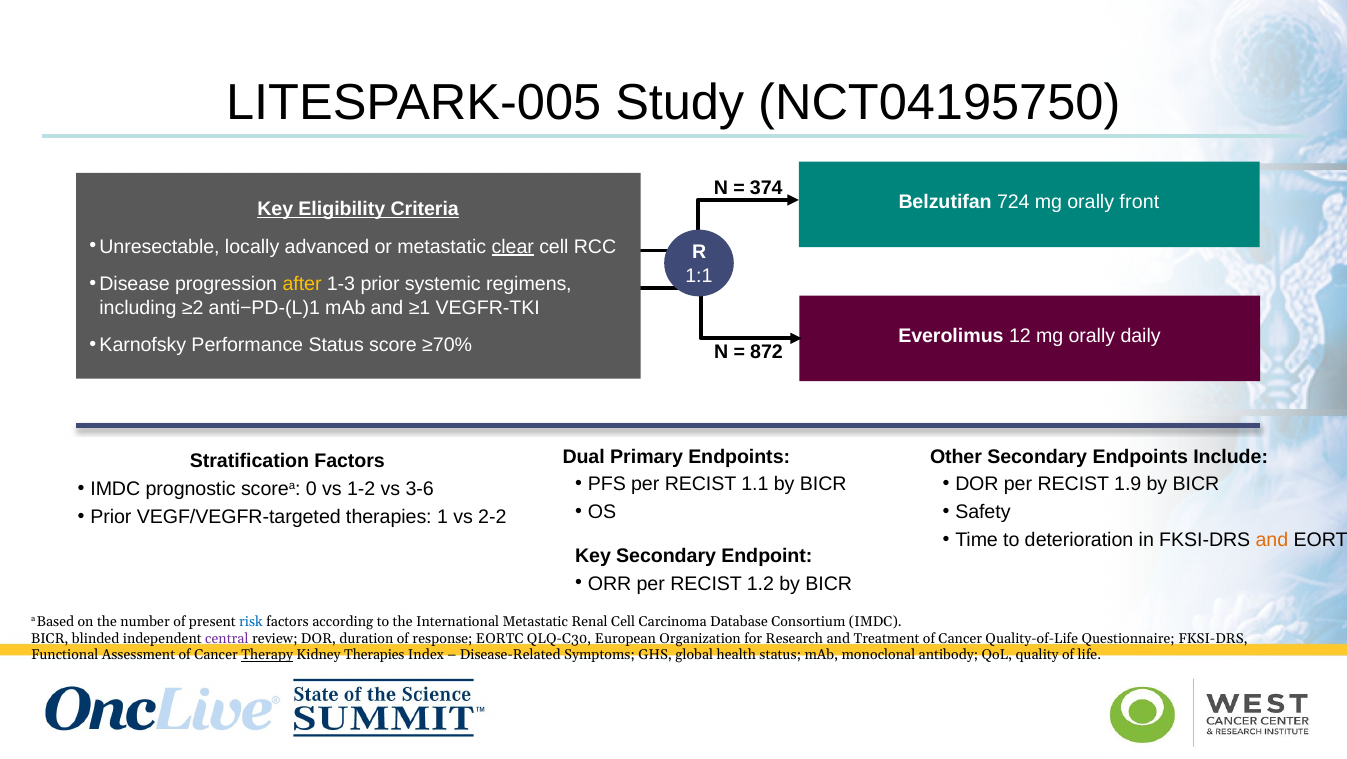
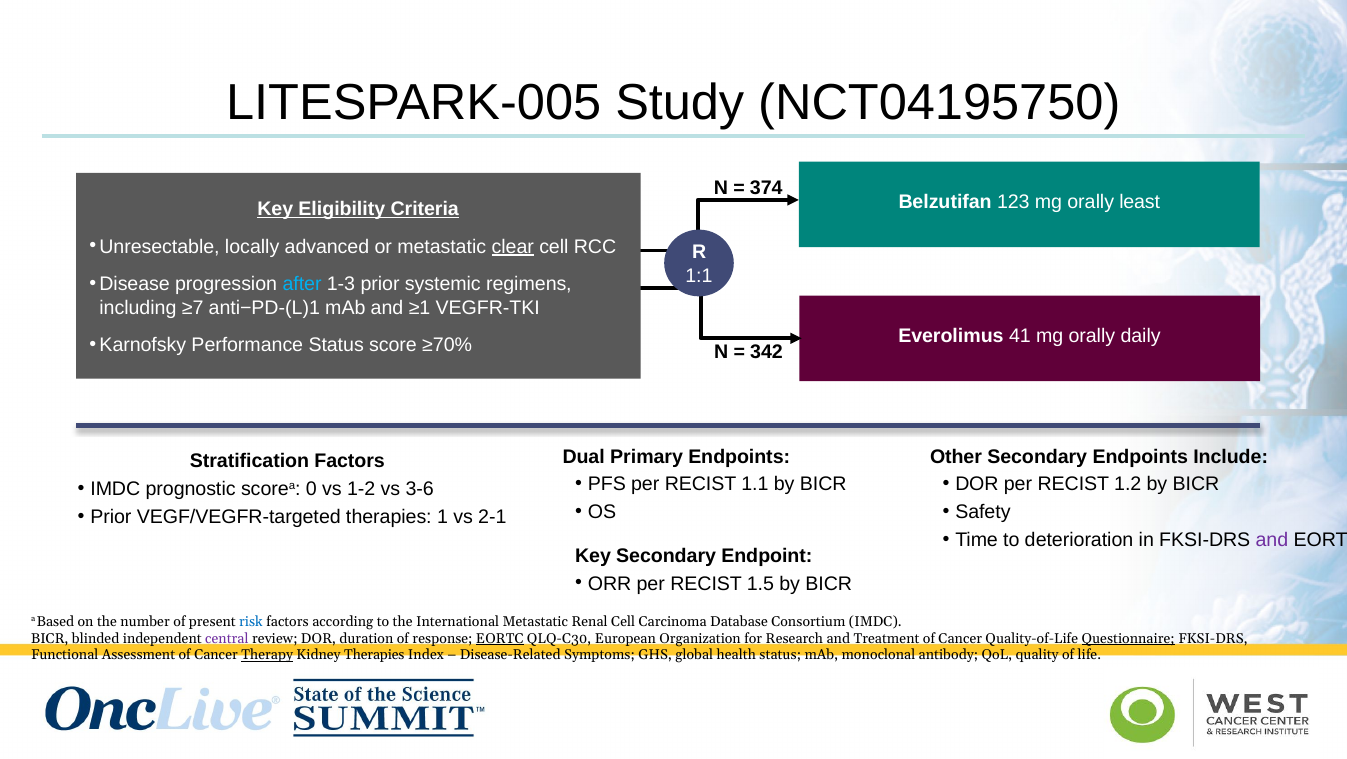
724: 724 -> 123
front: front -> least
after colour: yellow -> light blue
≥2: ≥2 -> ≥7
12: 12 -> 41
872: 872 -> 342
1.9: 1.9 -> 1.2
2-2: 2-2 -> 2-1
and at (1272, 539) colour: orange -> purple
1.2: 1.2 -> 1.5
EORTC at (500, 638) underline: none -> present
Questionnaire underline: none -> present
